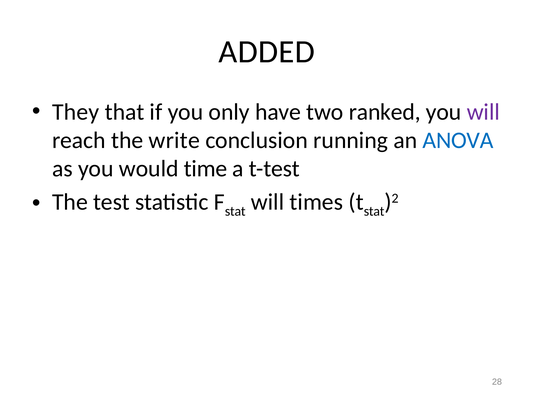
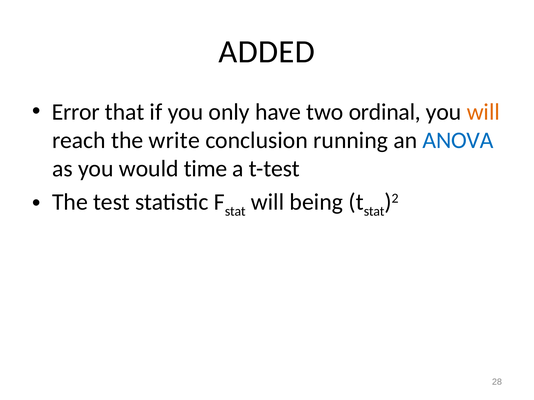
They: They -> Error
ranked: ranked -> ordinal
will at (483, 112) colour: purple -> orange
times: times -> being
